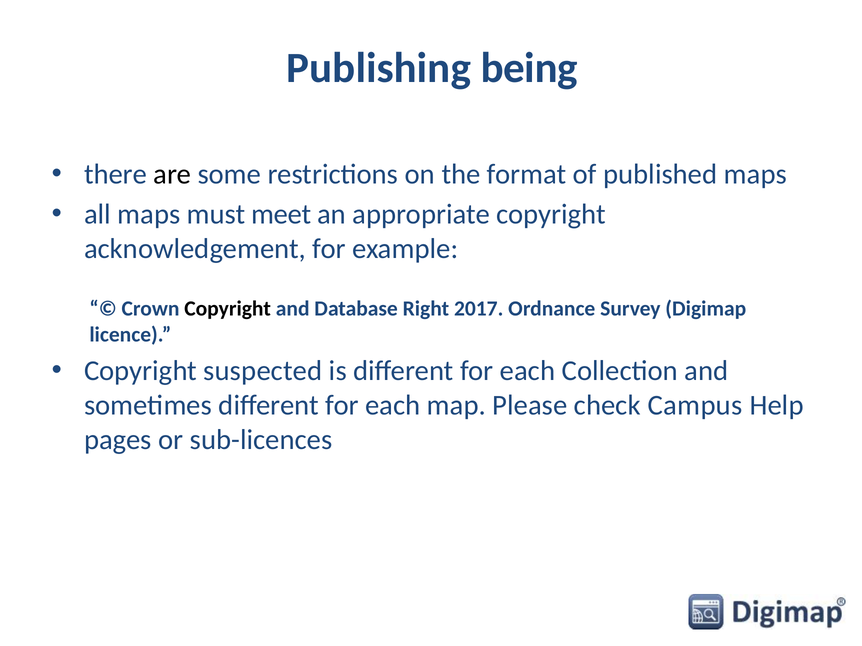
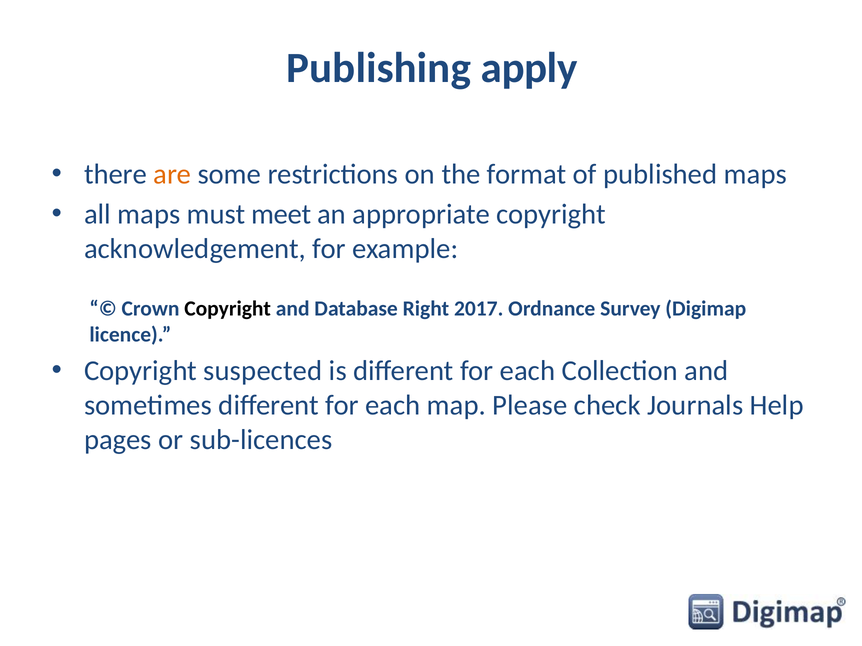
being: being -> apply
are colour: black -> orange
Campus: Campus -> Journals
